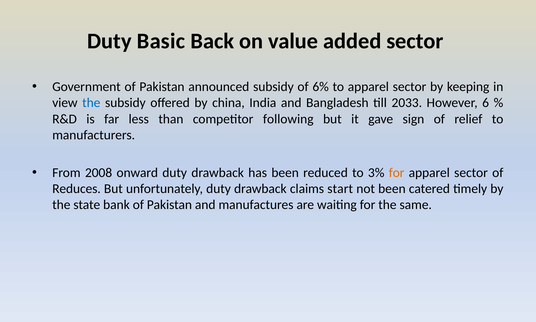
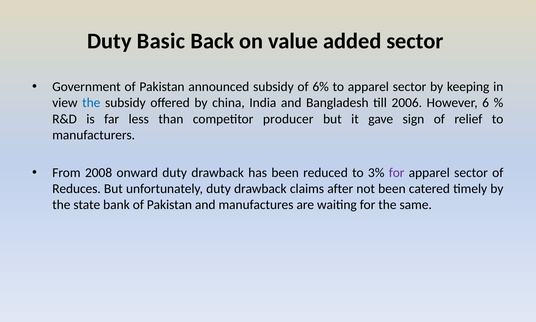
2033: 2033 -> 2006
following: following -> producer
for at (397, 172) colour: orange -> purple
start: start -> after
